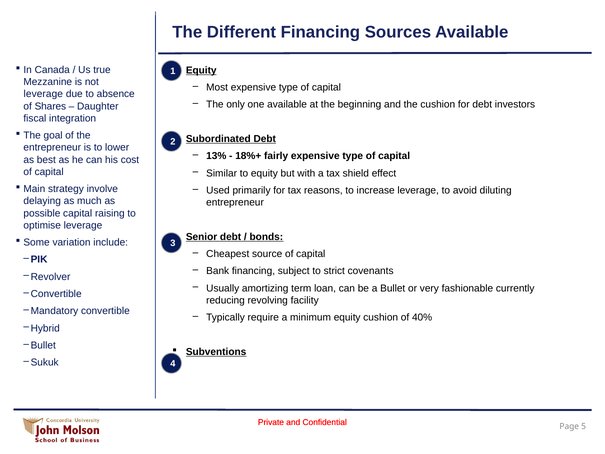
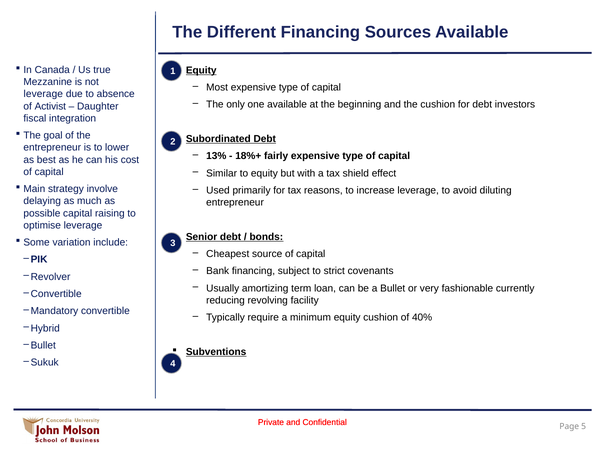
Shares: Shares -> Activist
